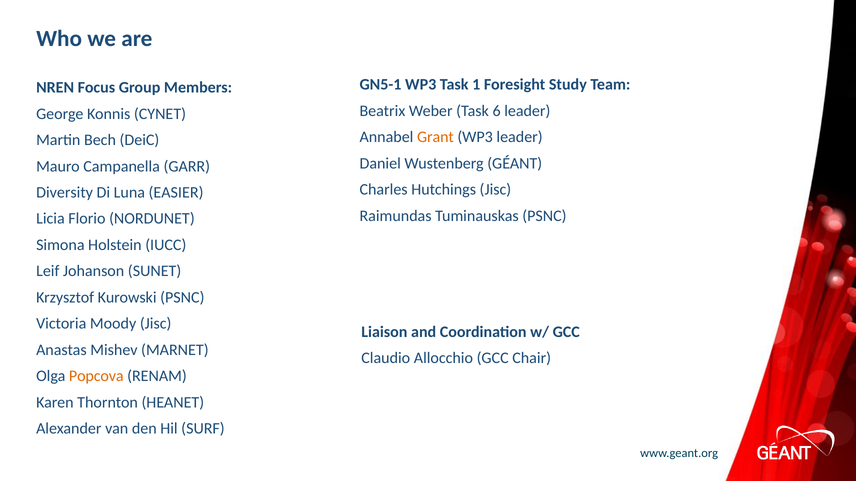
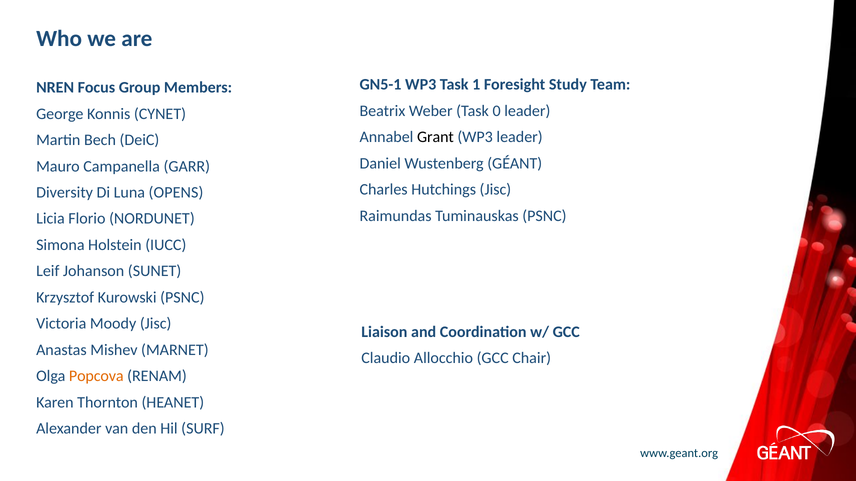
6: 6 -> 0
Grant colour: orange -> black
EASIER: EASIER -> OPENS
